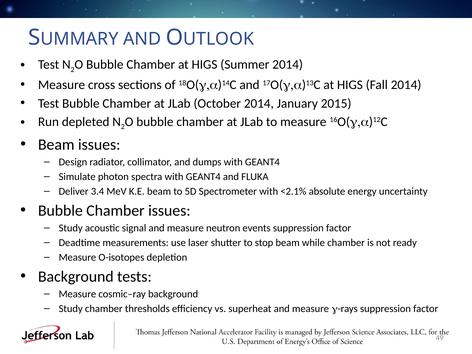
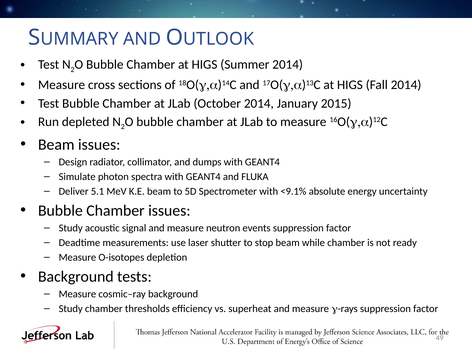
3.4: 3.4 -> 5.1
<2.1%: <2.1% -> <9.1%
